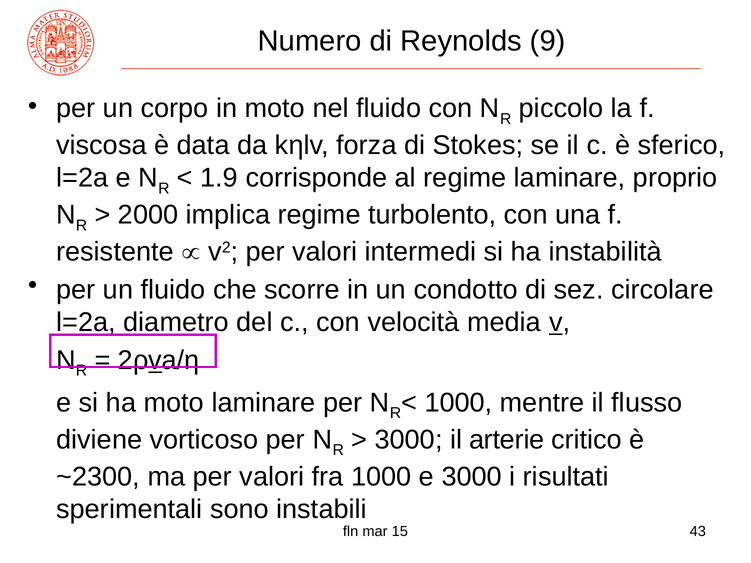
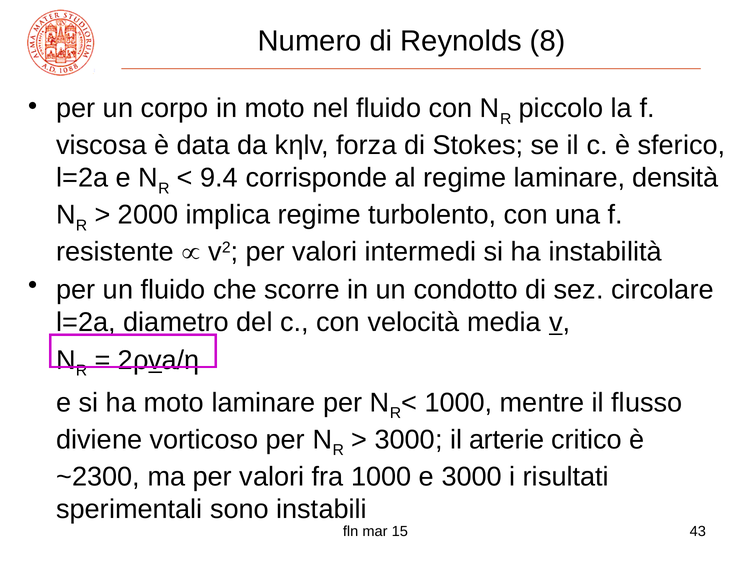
9: 9 -> 8
1.9: 1.9 -> 9.4
proprio: proprio -> densità
